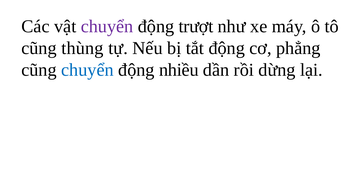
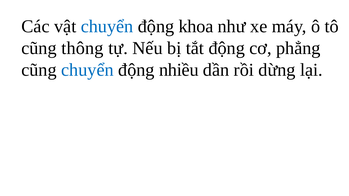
chuyển at (107, 26) colour: purple -> blue
trượt: trượt -> khoa
thùng: thùng -> thông
